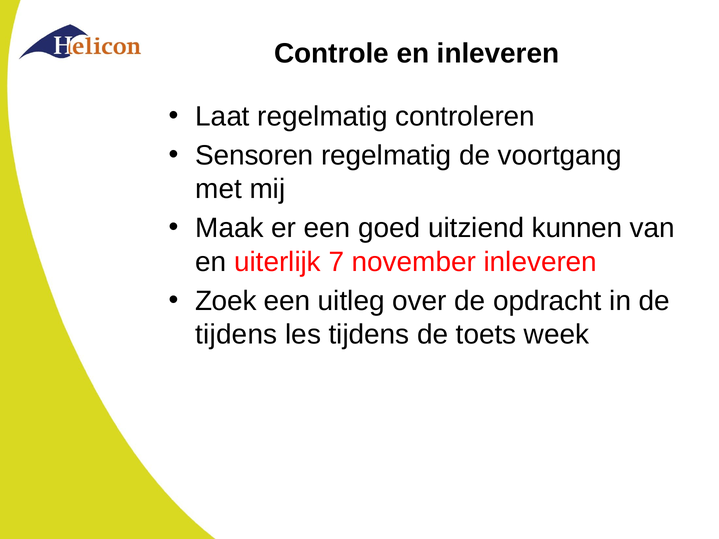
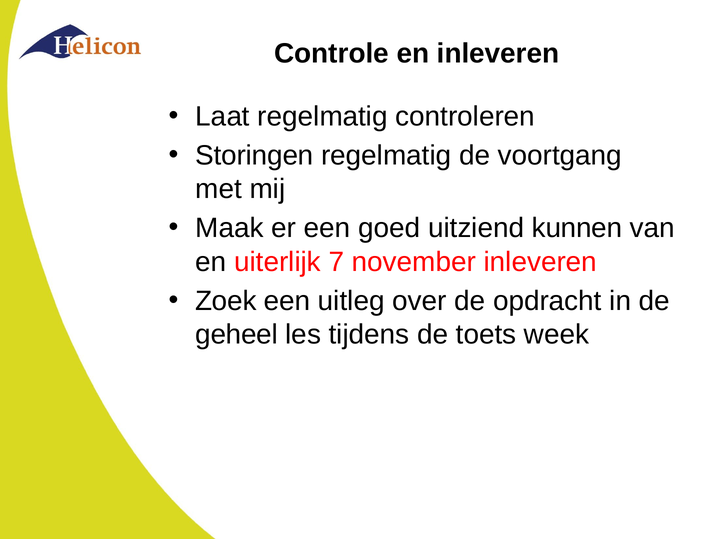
Sensoren: Sensoren -> Storingen
tijdens at (236, 335): tijdens -> geheel
